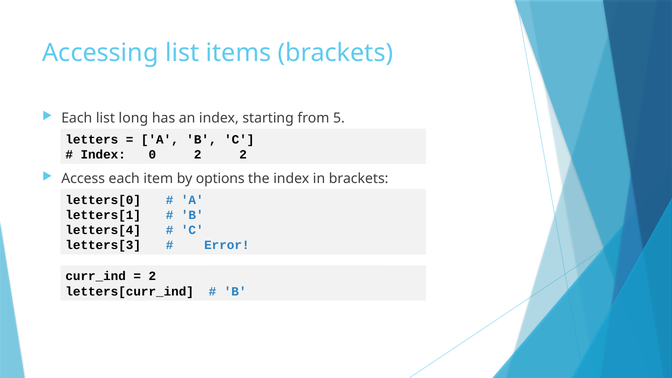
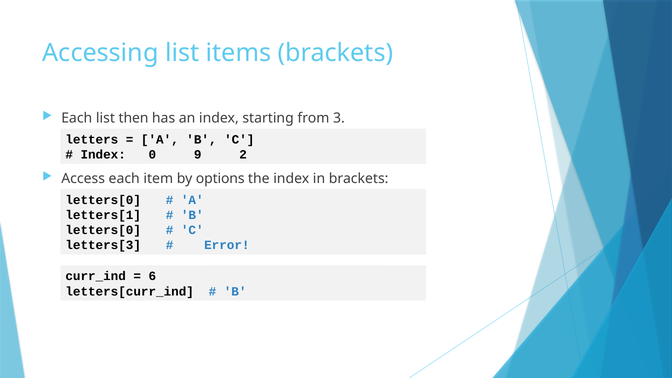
long: long -> then
5: 5 -> 3
0 2: 2 -> 9
letters[4 at (103, 230): letters[4 -> letters[0
2 at (152, 276): 2 -> 6
